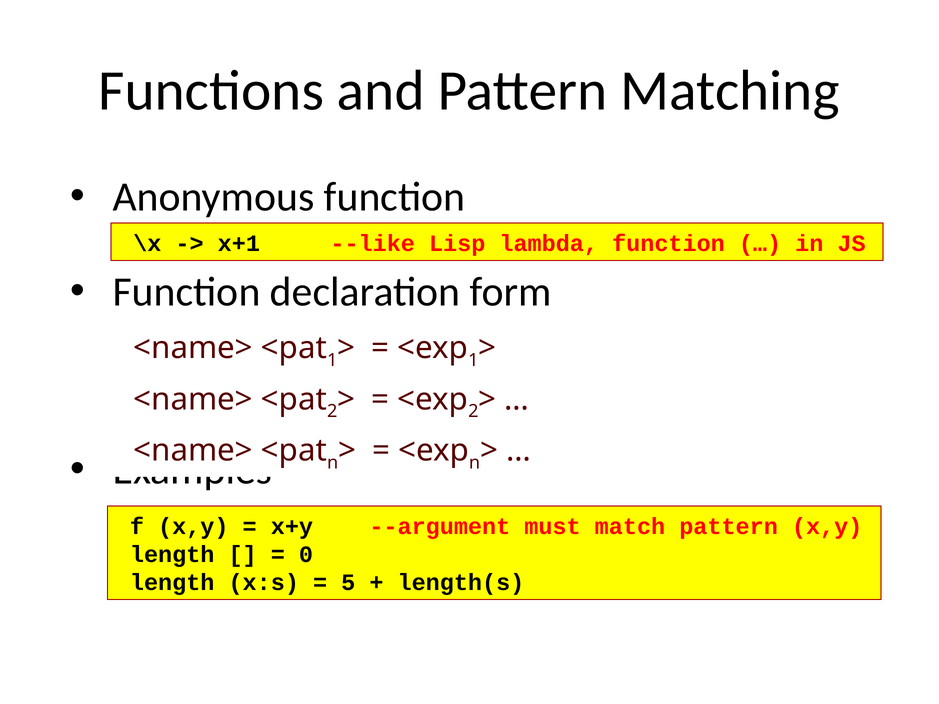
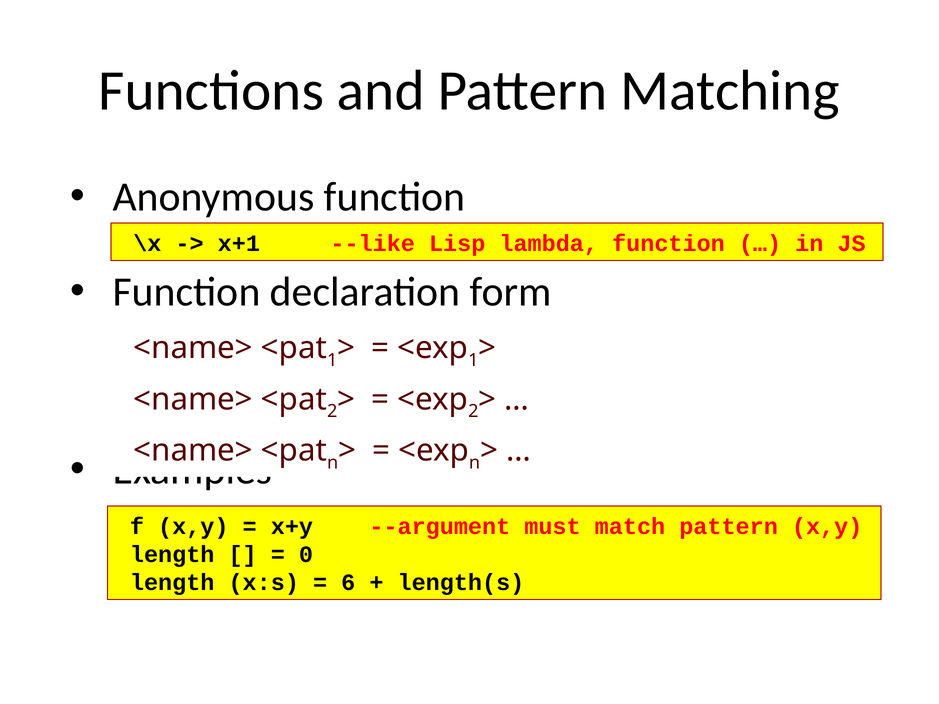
5: 5 -> 6
